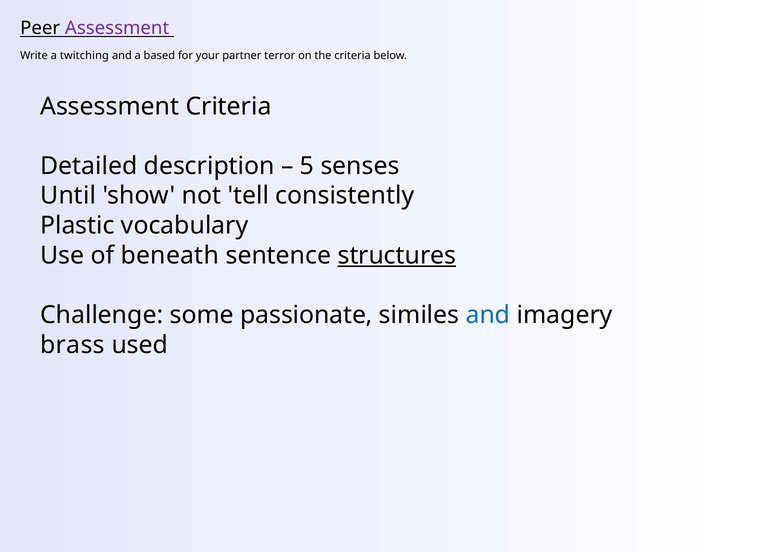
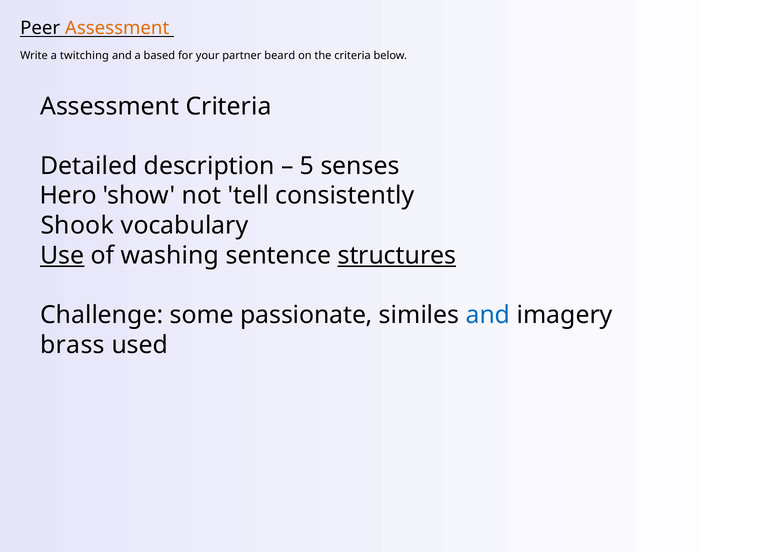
Assessment at (117, 28) colour: purple -> orange
terror: terror -> beard
Until: Until -> Hero
Plastic: Plastic -> Shook
Use underline: none -> present
beneath: beneath -> washing
